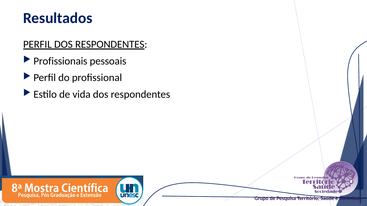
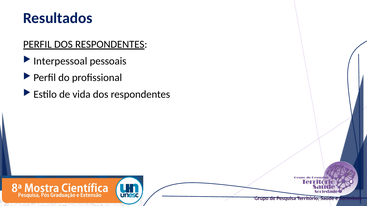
Profissionais: Profissionais -> Interpessoal
